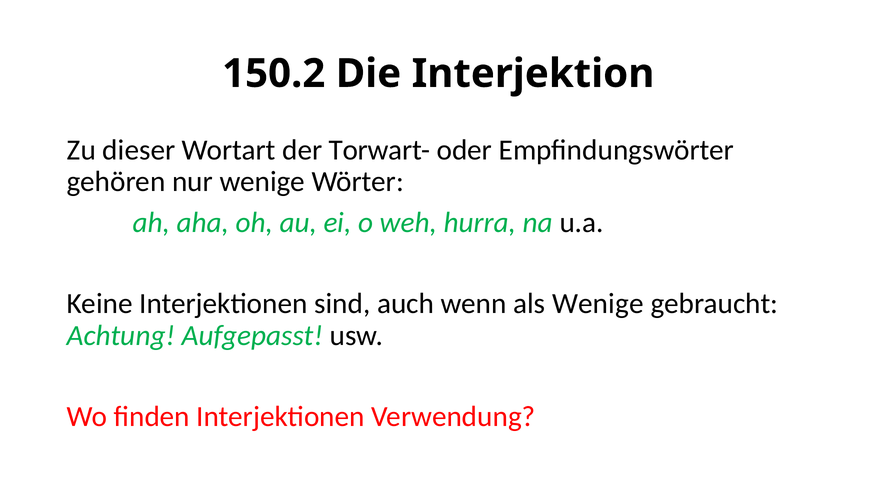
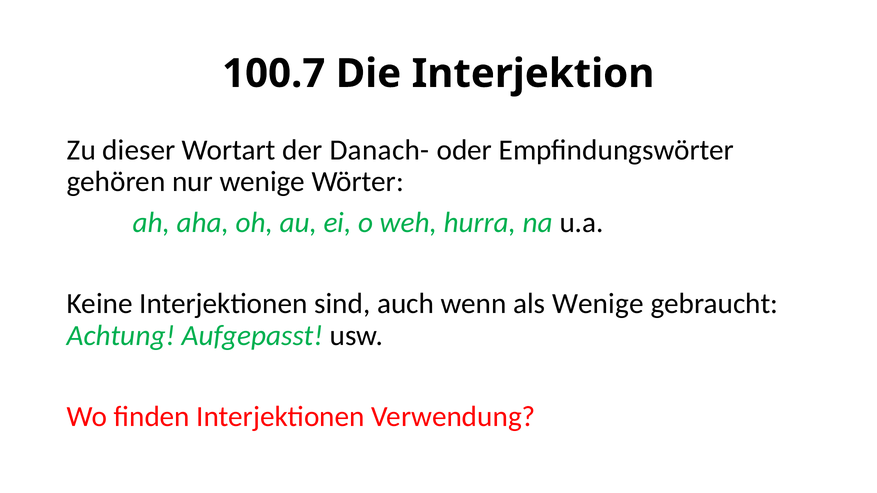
150.2: 150.2 -> 100.7
Torwart-: Torwart- -> Danach-
